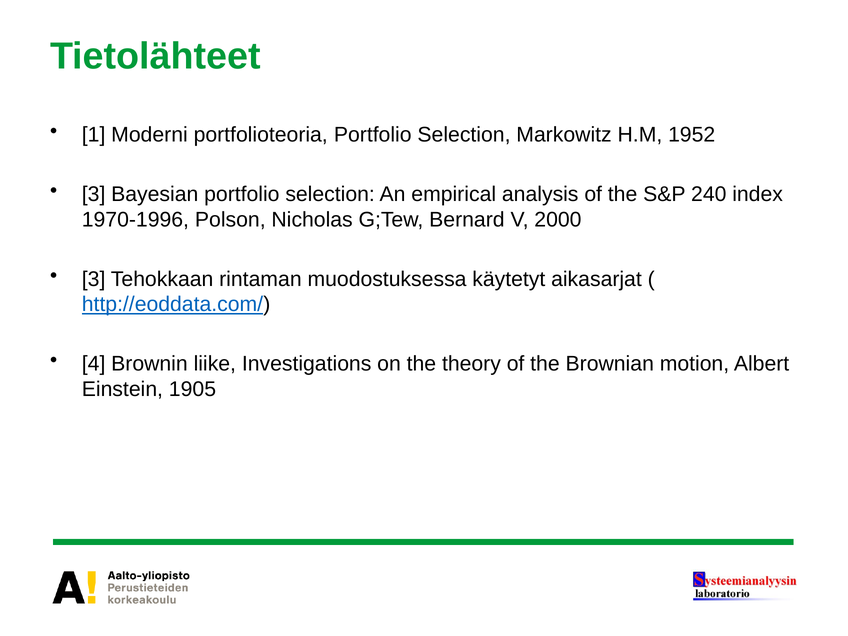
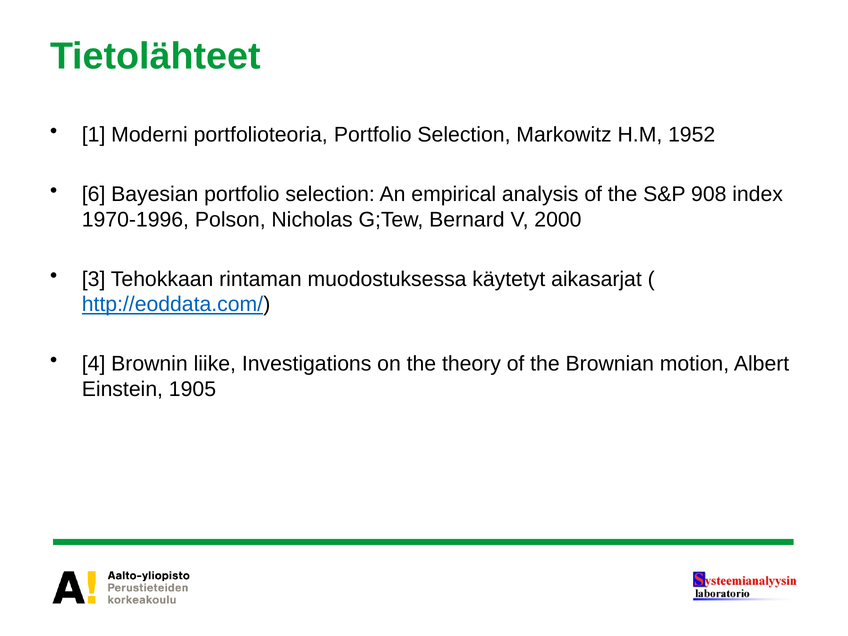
3 at (94, 194): 3 -> 6
240: 240 -> 908
